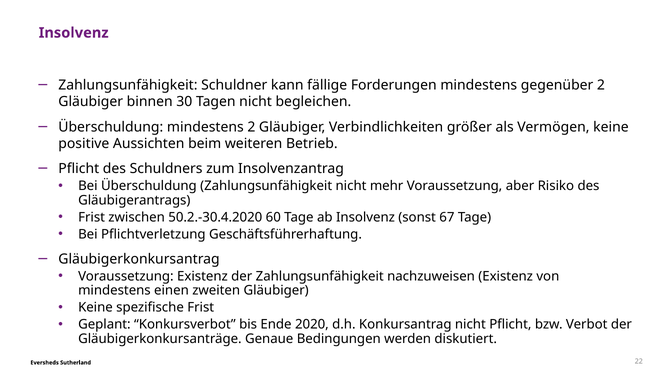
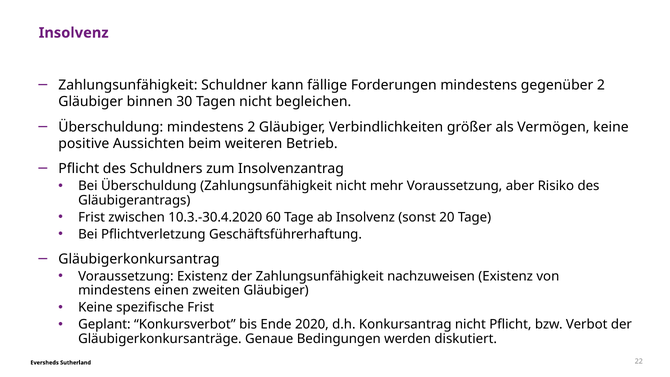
50.2.-30.4.2020: 50.2.-30.4.2020 -> 10.3.-30.4.2020
67: 67 -> 20
